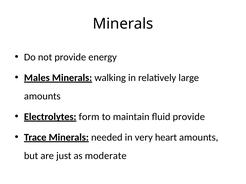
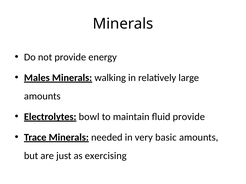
form: form -> bowl
heart: heart -> basic
moderate: moderate -> exercising
